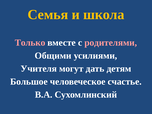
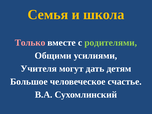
родителями colour: pink -> light green
